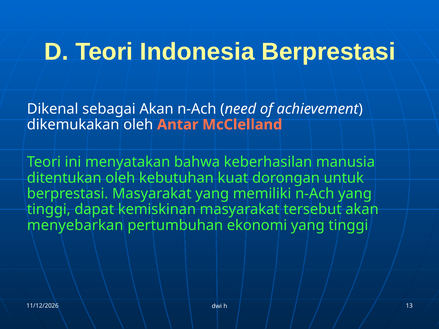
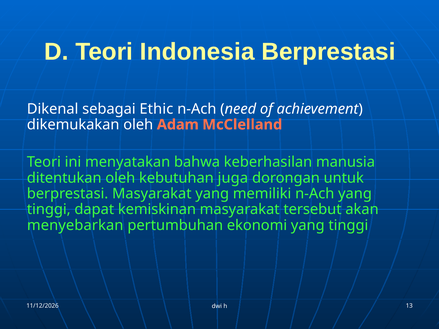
sebagai Akan: Akan -> Ethic
Antar: Antar -> Adam
kuat: kuat -> juga
